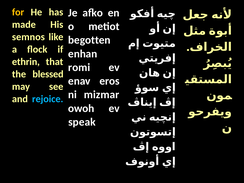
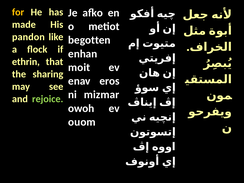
semnos: semnos -> pandon
romi: romi -> moit
blessed: blessed -> sharing
rejoice colour: light blue -> light green
speak: speak -> ouom
